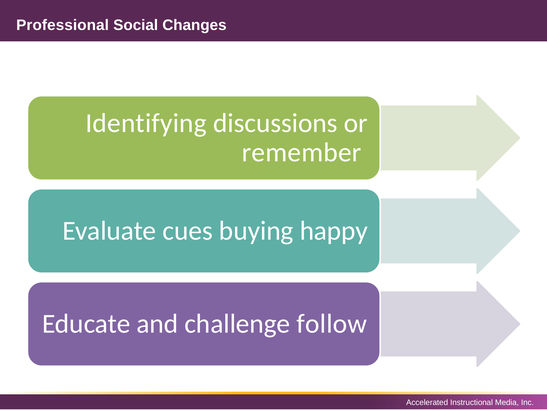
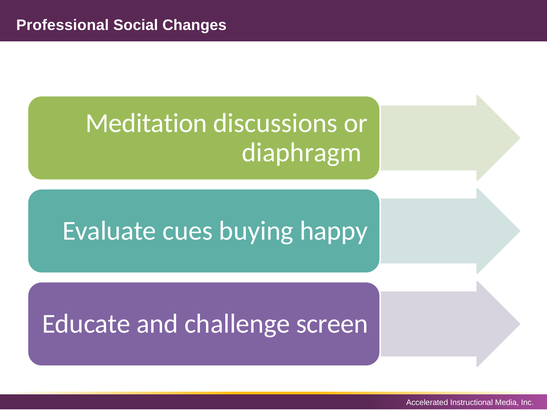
Identifying: Identifying -> Meditation
remember: remember -> diaphragm
follow: follow -> screen
